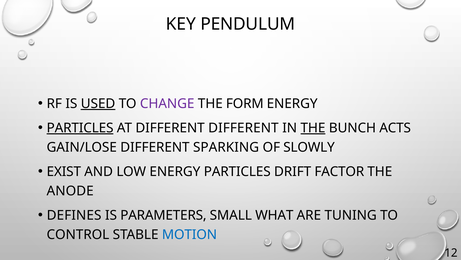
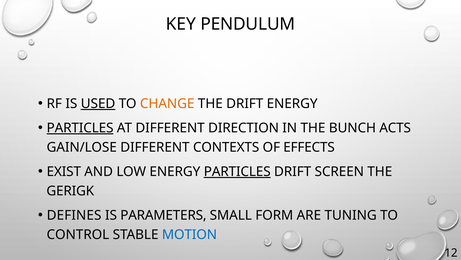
CHANGE colour: purple -> orange
THE FORM: FORM -> DRIFT
DIFFERENT DIFFERENT: DIFFERENT -> DIRECTION
THE at (313, 128) underline: present -> none
SPARKING: SPARKING -> CONTEXTS
SLOWLY: SLOWLY -> EFFECTS
PARTICLES at (237, 171) underline: none -> present
FACTOR: FACTOR -> SCREEN
ANODE: ANODE -> GERIGK
WHAT: WHAT -> FORM
